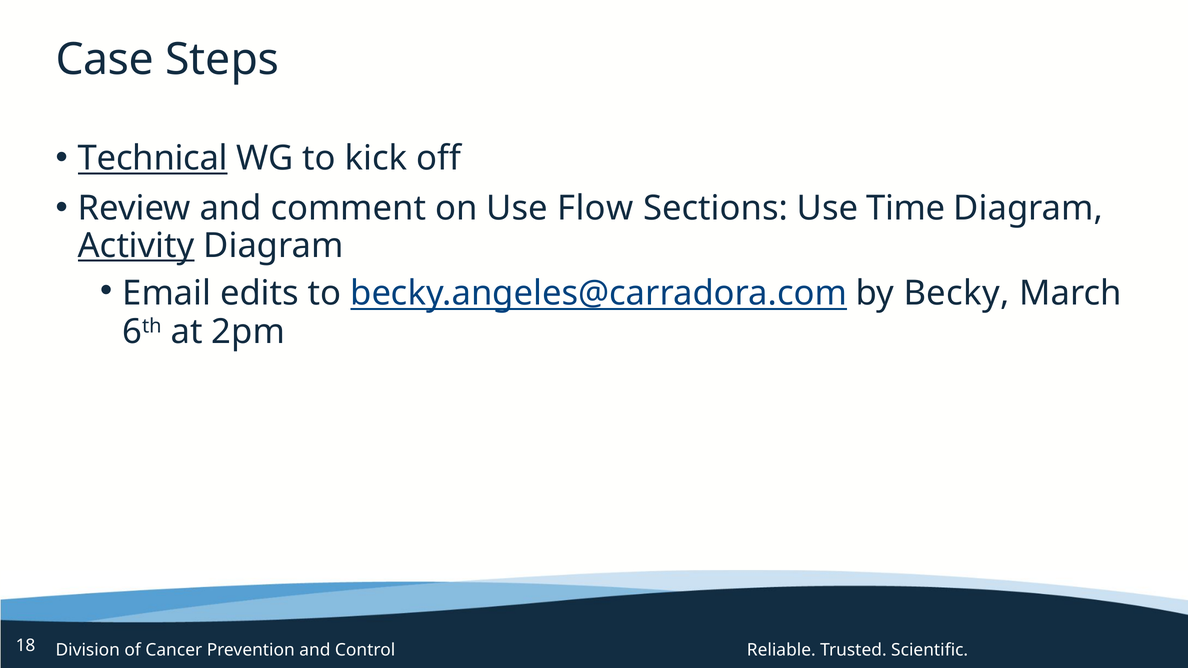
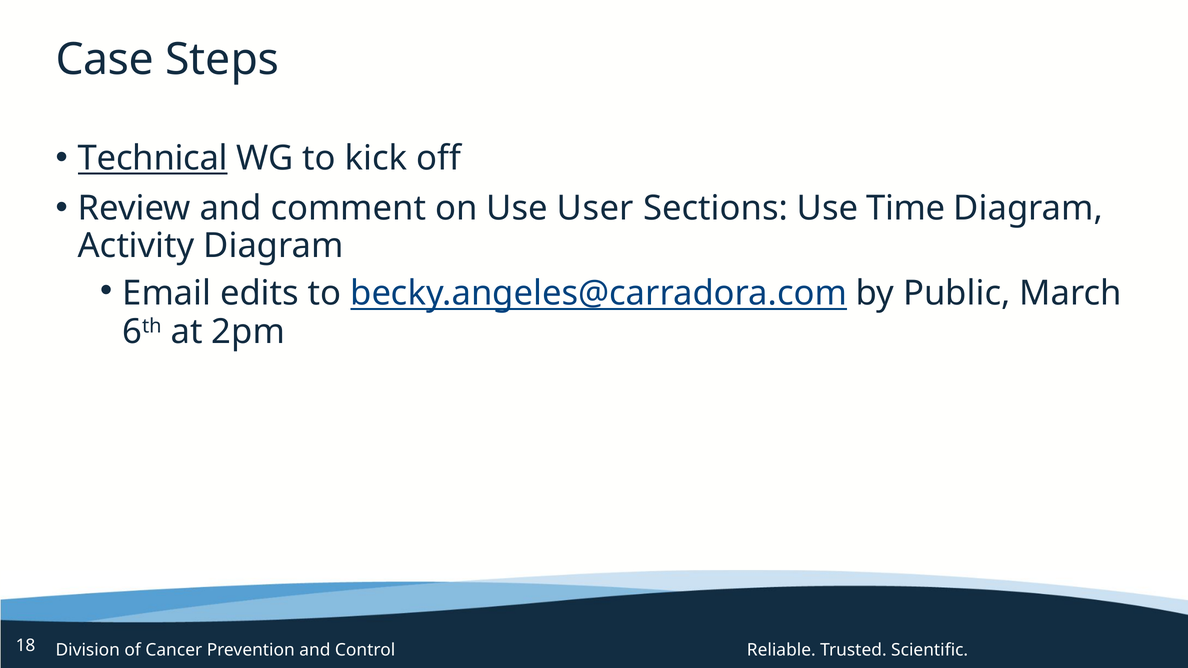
Flow: Flow -> User
Activity underline: present -> none
Becky: Becky -> Public
